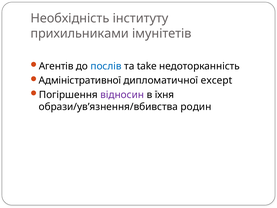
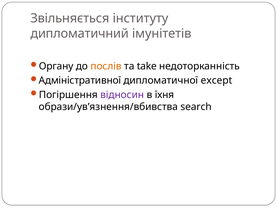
Необхідність: Необхідність -> Звільняється
прихильниками: прихильниками -> дипломатичний
Агентів: Агентів -> Органу
послів colour: blue -> orange
родин: родин -> search
